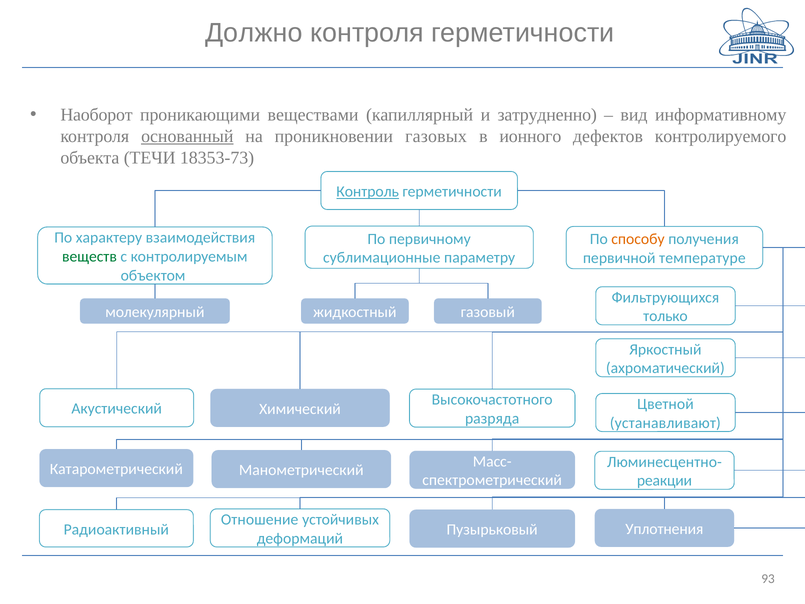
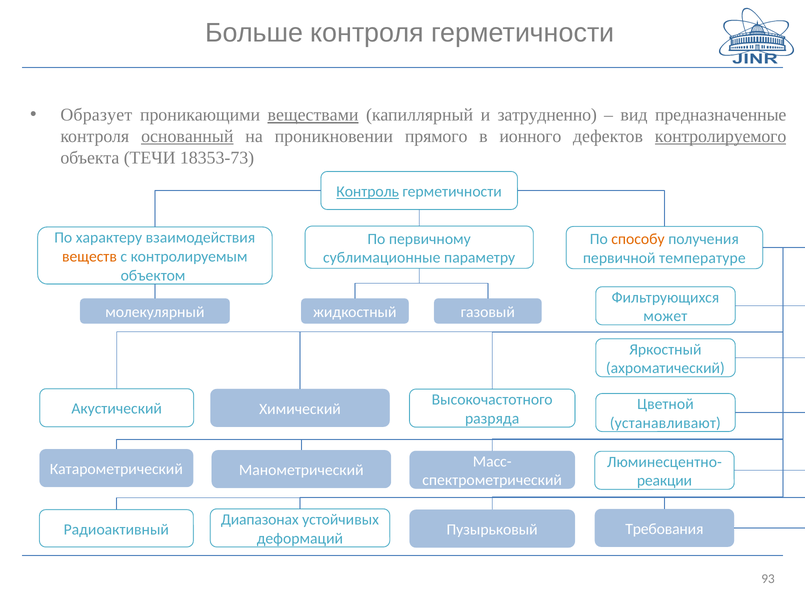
Должно: Должно -> Больше
Наоборот: Наоборот -> Образует
веществами underline: none -> present
информативному: информативному -> предназначенные
газовых: газовых -> прямого
контролируемого underline: none -> present
веществ colour: green -> orange
только: только -> может
Отношение: Отношение -> Диапазонах
Уплотнения: Уплотнения -> Требования
